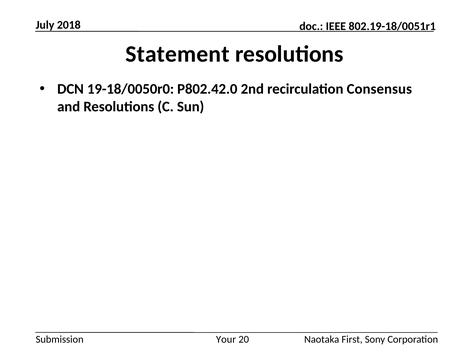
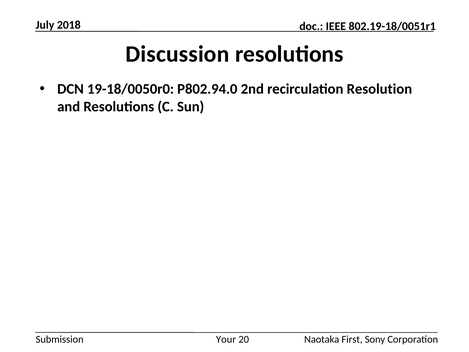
Statement: Statement -> Discussion
P802.42.0: P802.42.0 -> P802.94.0
Consensus: Consensus -> Resolution
